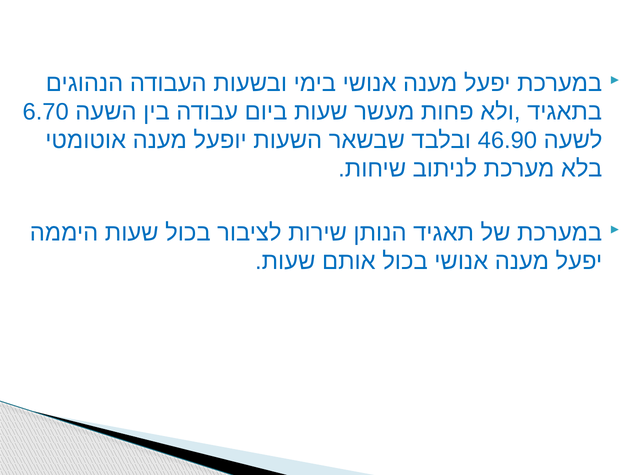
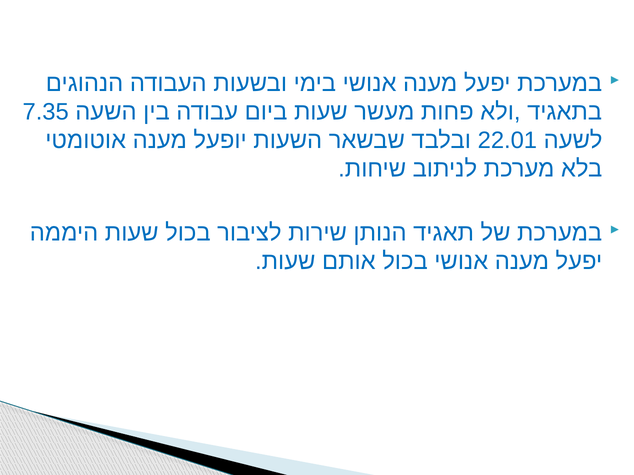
6.70: 6.70 -> 7.35
46.90: 46.90 -> 22.01
